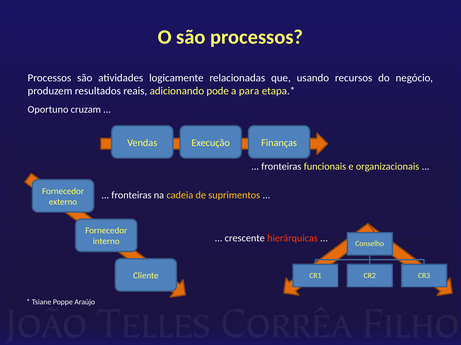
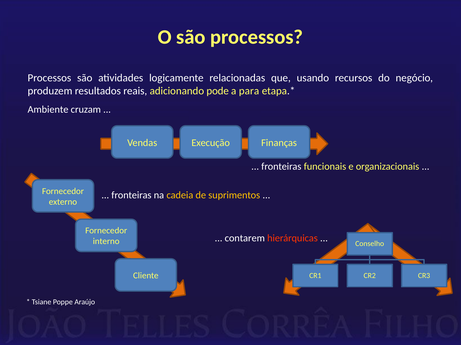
Oportuno: Oportuno -> Ambiente
crescente: crescente -> contarem
